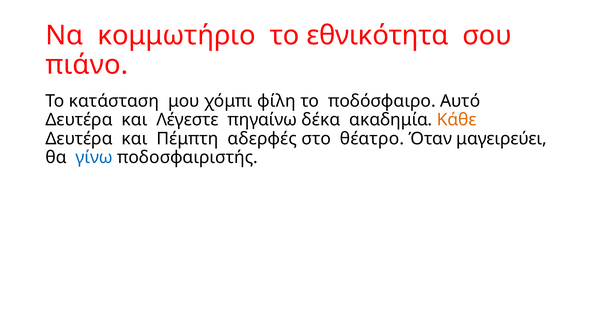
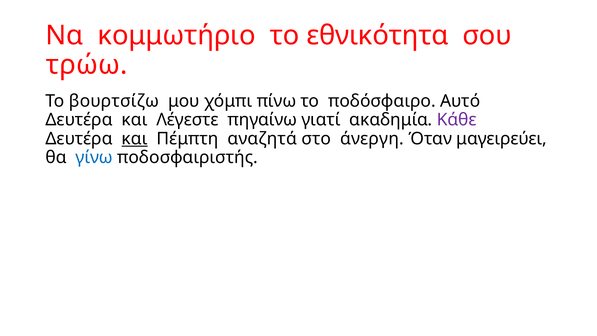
πιάνο: πιάνο -> τρώω
κατάσταση: κατάσταση -> βουρτσίζω
φίλη: φίλη -> πίνω
δέκα: δέκα -> γιατί
Κάθε colour: orange -> purple
και at (135, 139) underline: none -> present
αδερφές: αδερφές -> αναζητά
θέατρο: θέατρο -> άνεργη
